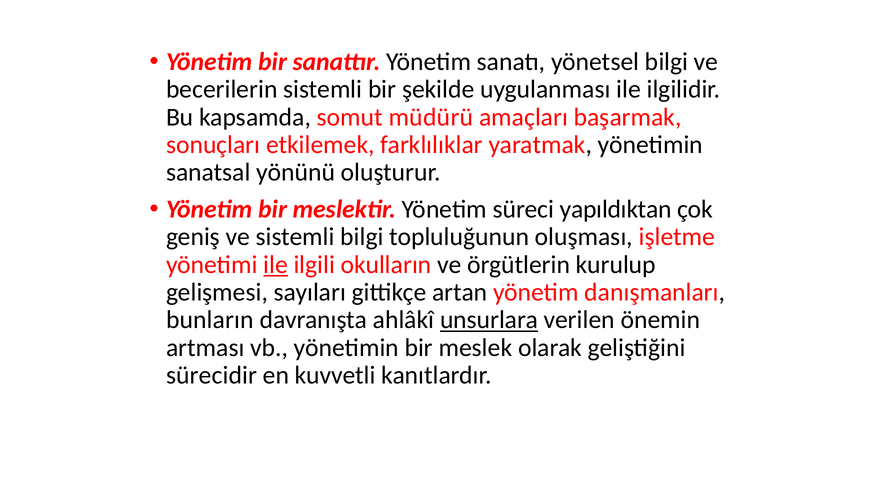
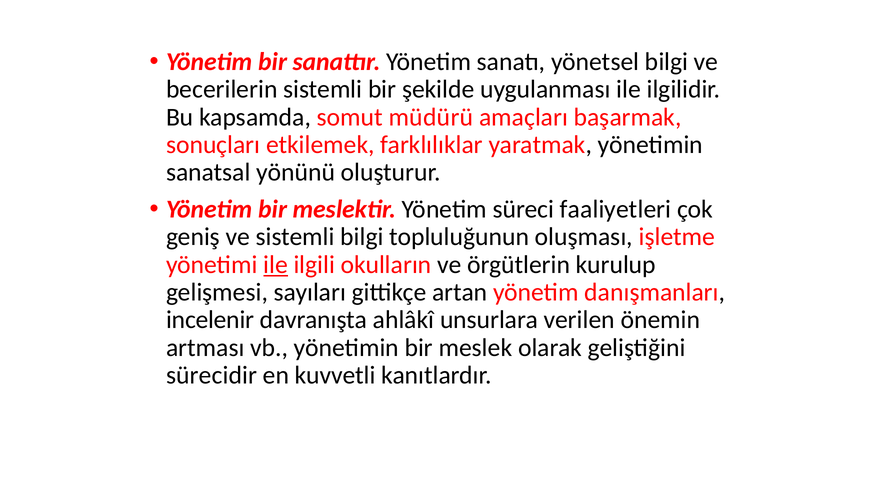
yapıldıktan: yapıldıktan -> faaliyetleri
bunların: bunların -> incelenir
unsurlara underline: present -> none
